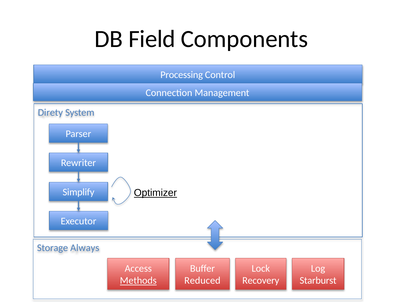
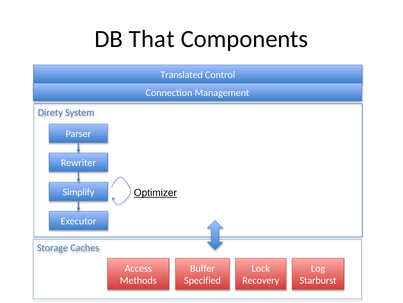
Field: Field -> That
Processing: Processing -> Translated
Always: Always -> Caches
Methods underline: present -> none
Reduced: Reduced -> Specified
